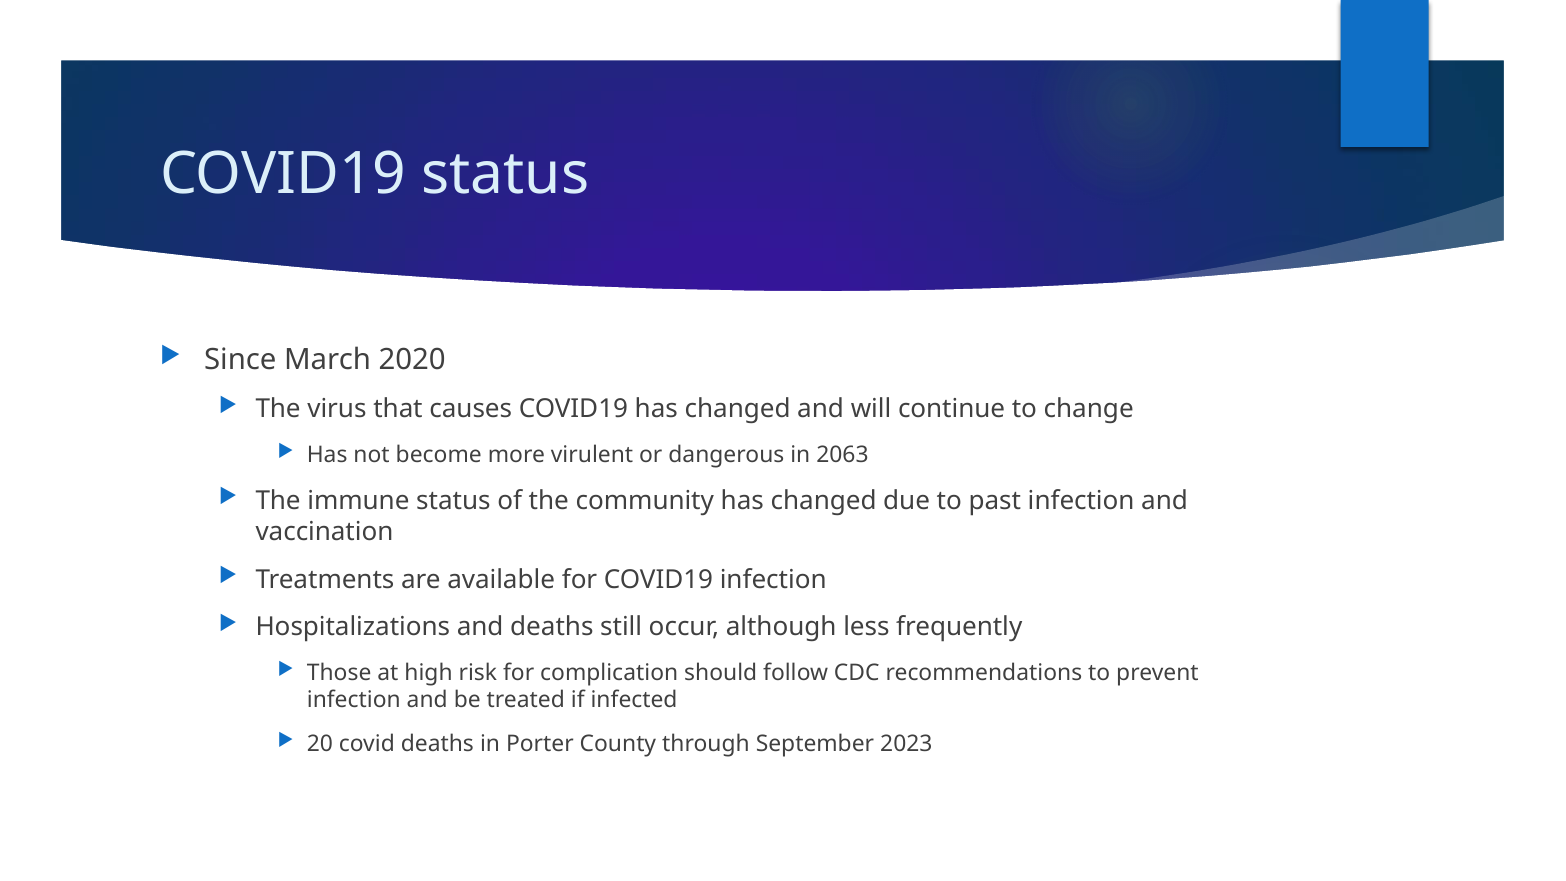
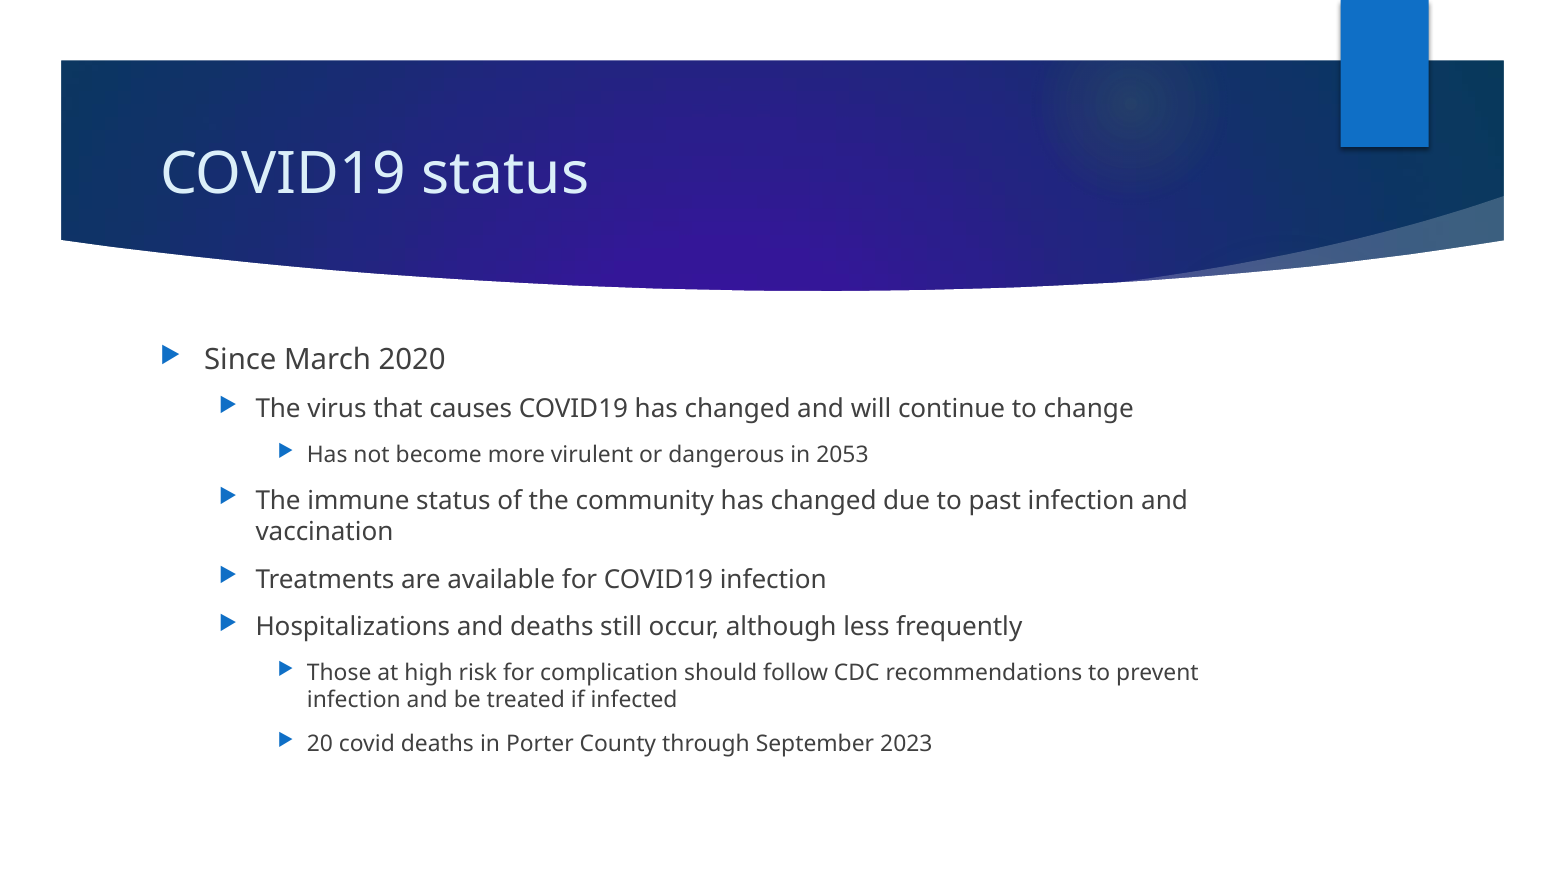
2063: 2063 -> 2053
